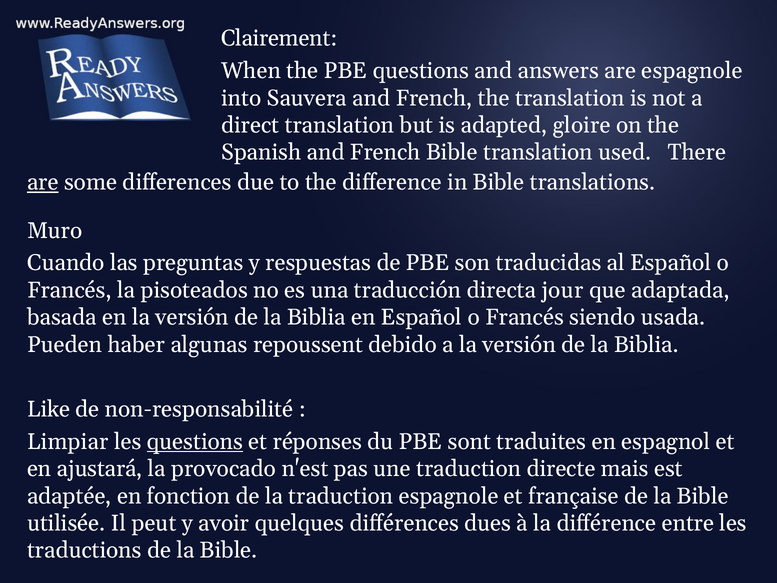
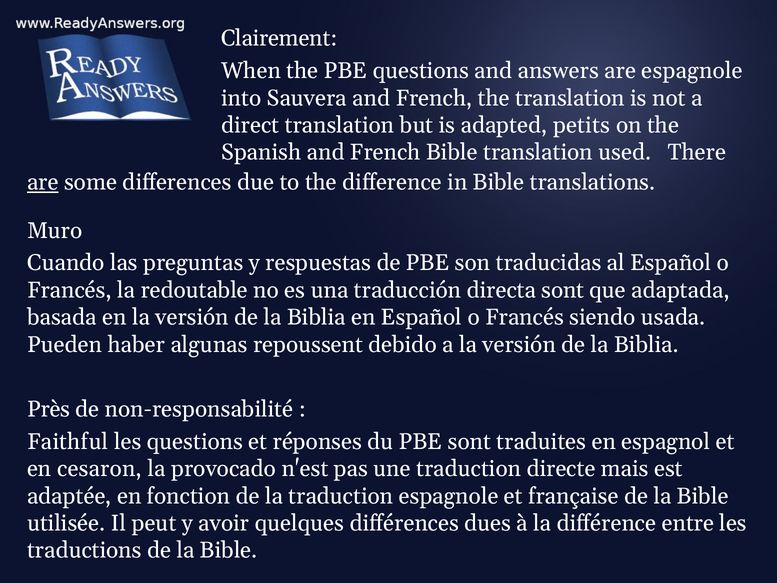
gloire: gloire -> petits
pisoteados: pisoteados -> redoutable
directa jour: jour -> sont
Like: Like -> Près
Limpiar: Limpiar -> Faithful
questions at (195, 441) underline: present -> none
ajustará: ajustará -> cesaron
